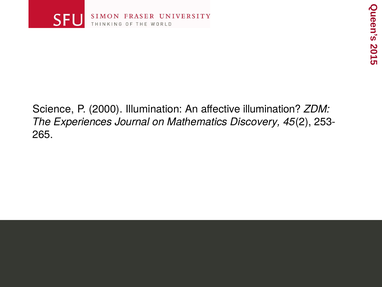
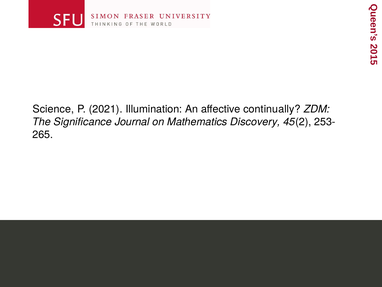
2000: 2000 -> 2021
affective illumination: illumination -> continually
Experiences: Experiences -> Significance
